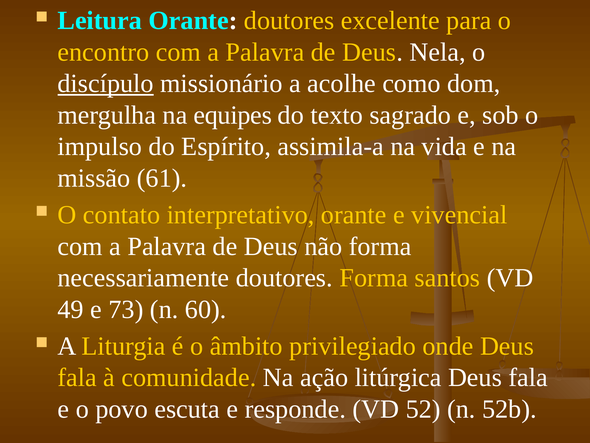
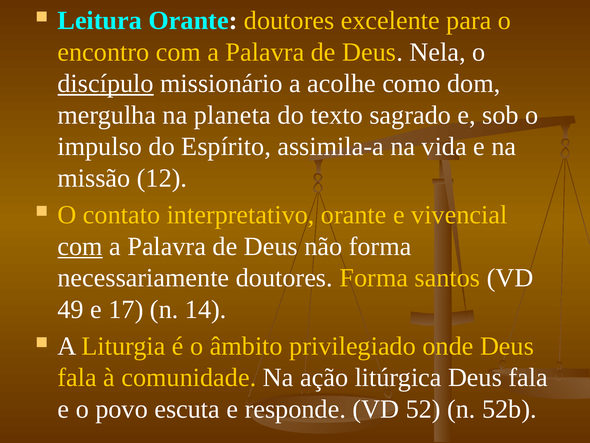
equipes: equipes -> planeta
61: 61 -> 12
com at (80, 246) underline: none -> present
73: 73 -> 17
60: 60 -> 14
